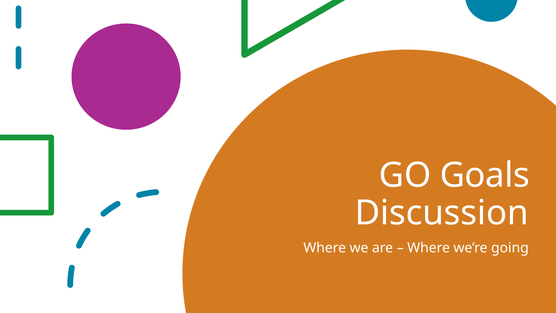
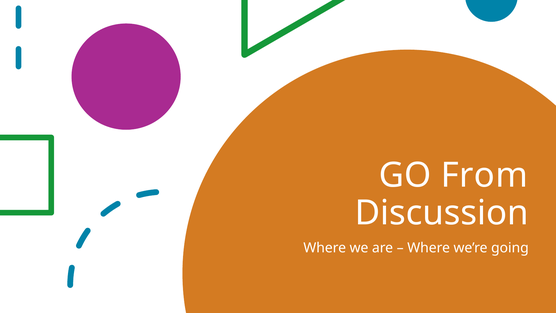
Goals: Goals -> From
